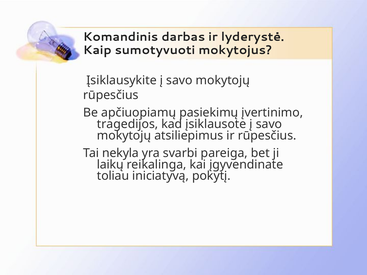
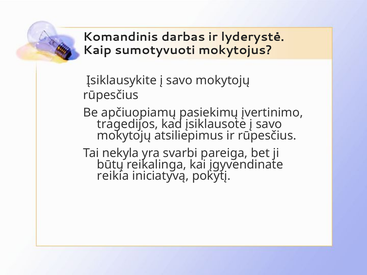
laikų: laikų -> būtų
toliau: toliau -> reikia
